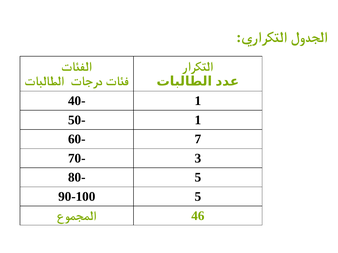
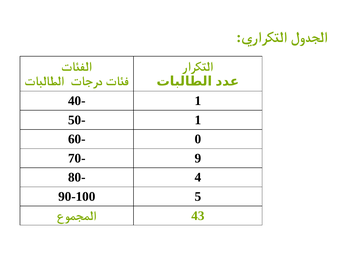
7: 7 -> 0
3: 3 -> 9
80- 5: 5 -> 4
46: 46 -> 43
